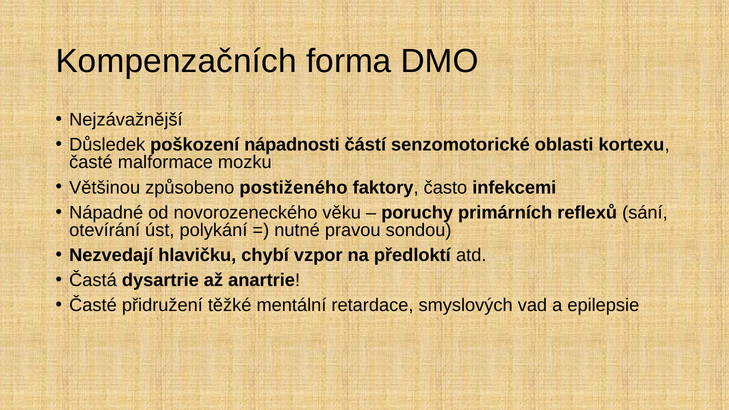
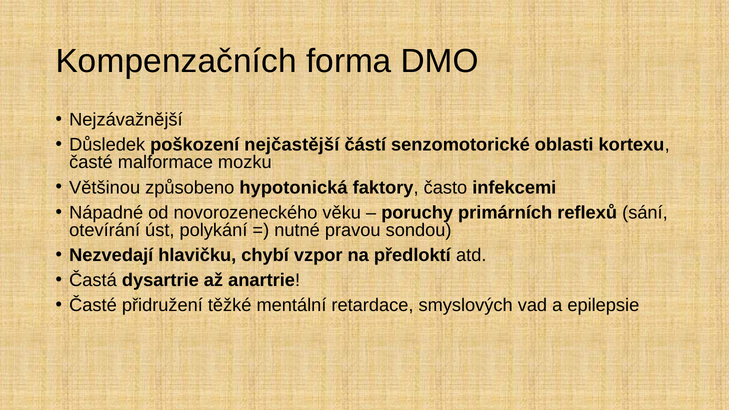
nápadnosti: nápadnosti -> nejčastější
postiženého: postiženého -> hypotonická
